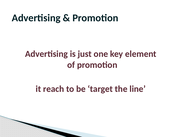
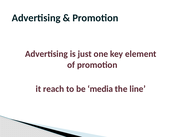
target: target -> media
